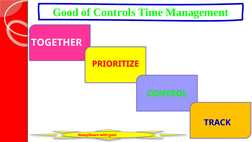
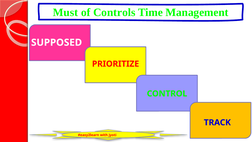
Good: Good -> Must
TOGETHER: TOGETHER -> SUPPOSED
